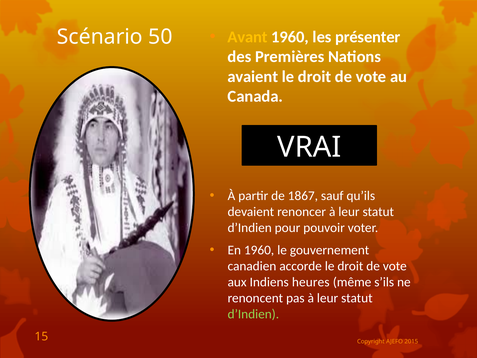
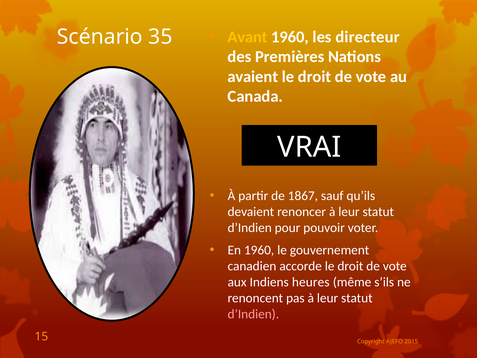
50: 50 -> 35
présenter: présenter -> directeur
d’Indien at (253, 314) colour: light green -> pink
